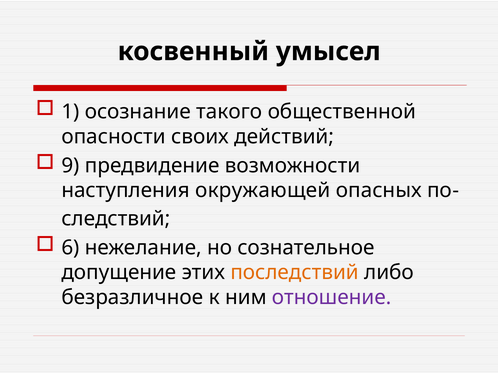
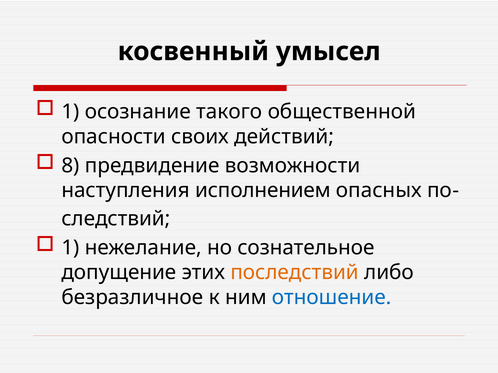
9: 9 -> 8
окружающей: окружающей -> исполнением
6 at (70, 248): 6 -> 1
отношение colour: purple -> blue
